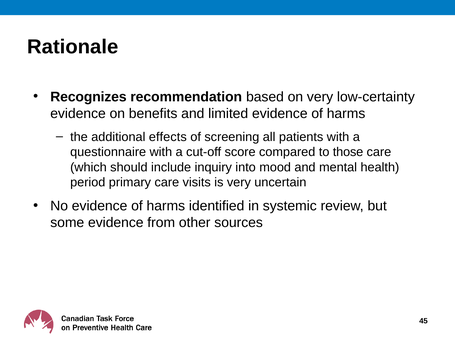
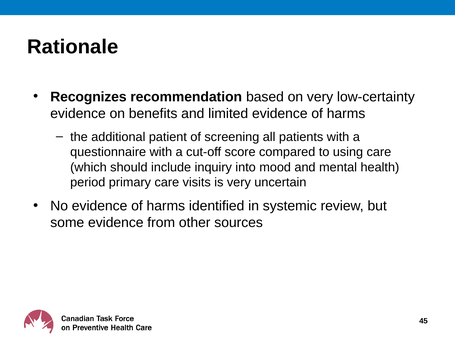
effects: effects -> patient
those: those -> using
